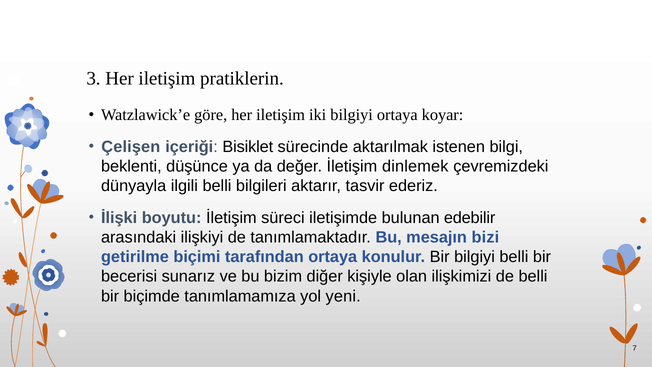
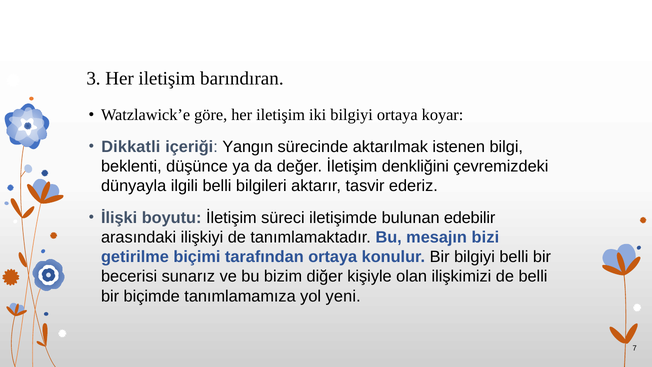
pratiklerin: pratiklerin -> barındıran
Çelişen: Çelişen -> Dikkatli
Bisiklet: Bisiklet -> Yangın
dinlemek: dinlemek -> denkliğini
